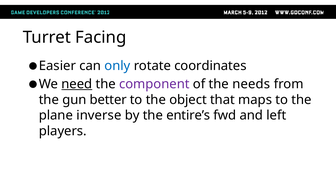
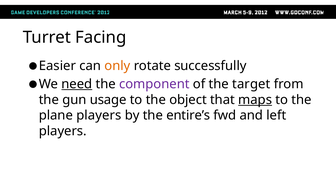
only colour: blue -> orange
coordinates: coordinates -> successfully
needs: needs -> target
better: better -> usage
maps underline: none -> present
plane inverse: inverse -> players
